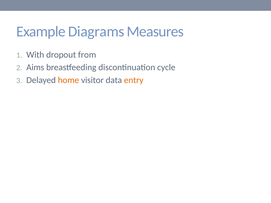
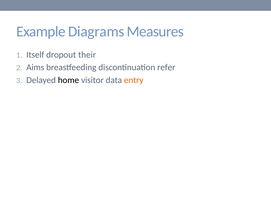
With: With -> Itself
from: from -> their
cycle: cycle -> refer
home colour: orange -> black
